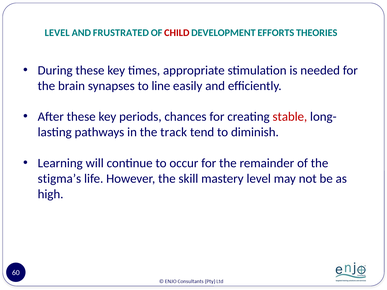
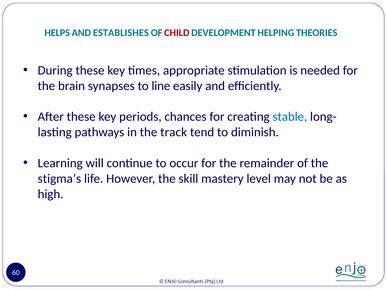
LEVEL at (57, 33): LEVEL -> HELPS
FRUSTRATED: FRUSTRATED -> ESTABLISHES
EFFORTS: EFFORTS -> HELPING
stable colour: red -> blue
